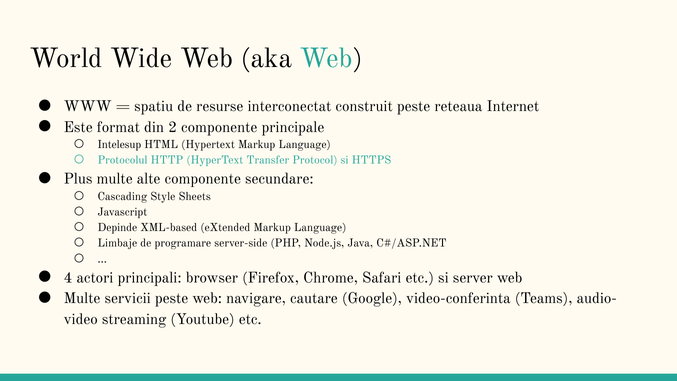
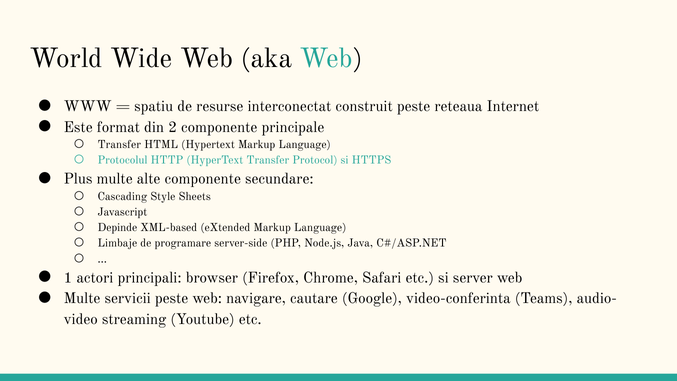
Intelesup at (119, 145): Intelesup -> Transfer
4: 4 -> 1
